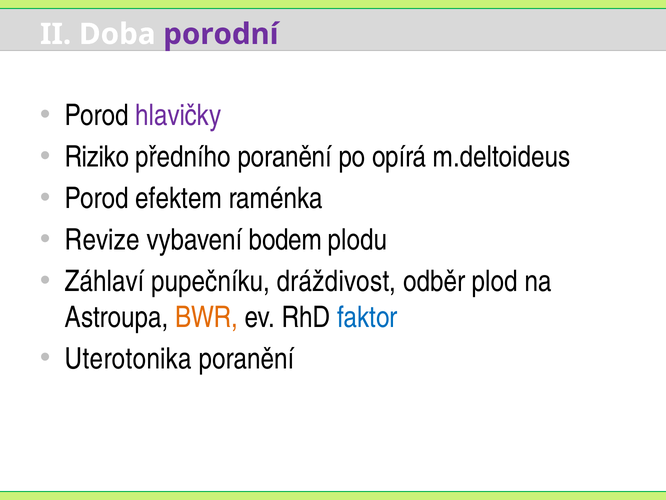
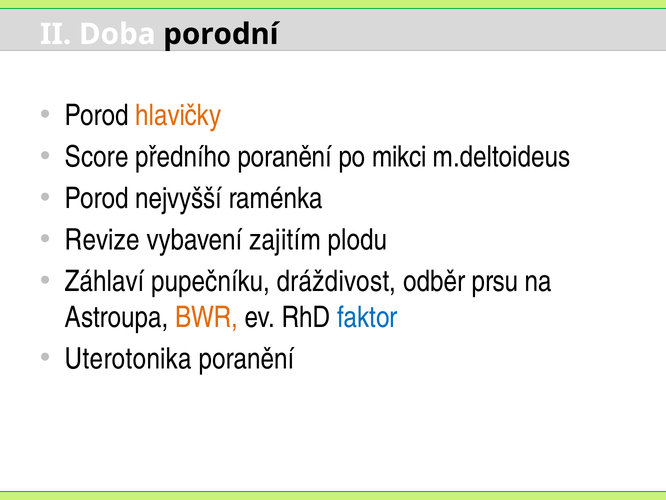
porodní colour: purple -> black
hlavičky colour: purple -> orange
Riziko: Riziko -> Score
opírá: opírá -> mikci
efektem: efektem -> nejvyšší
bodem: bodem -> zajitím
plod: plod -> prsu
